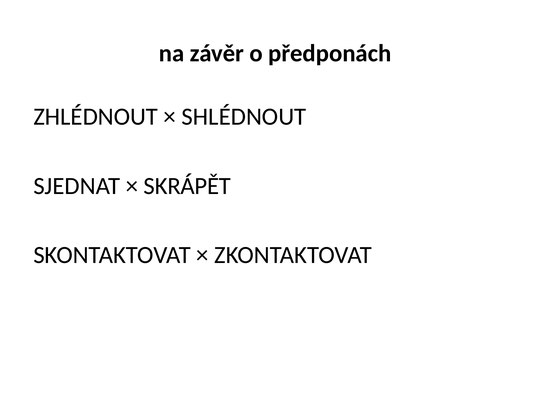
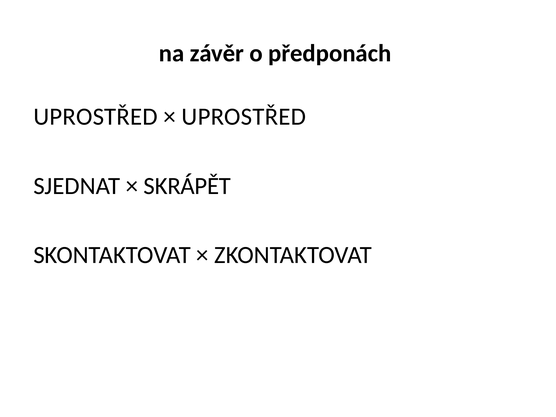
ZHLÉDNOUT at (96, 117): ZHLÉDNOUT -> UPROSTŘED
SHLÉDNOUT at (244, 117): SHLÉDNOUT -> UPROSTŘED
